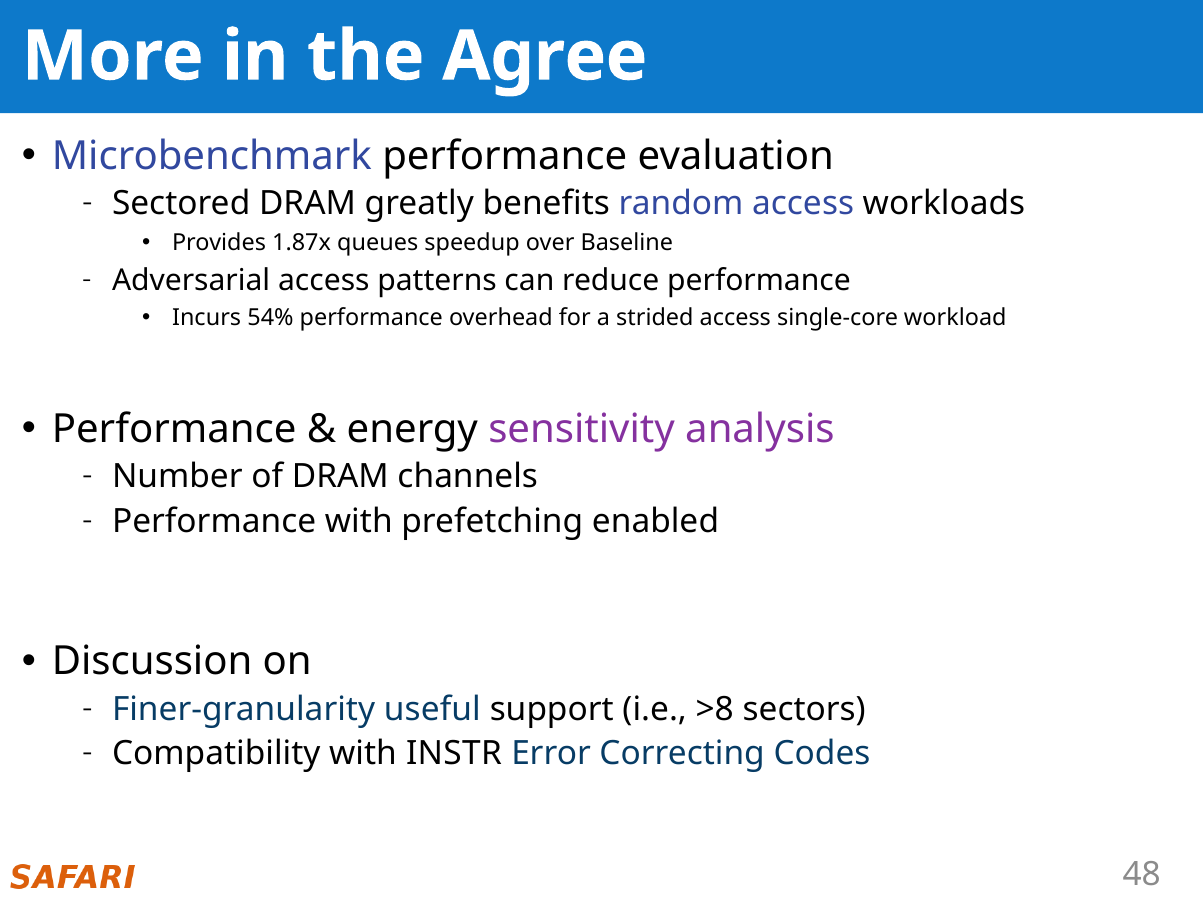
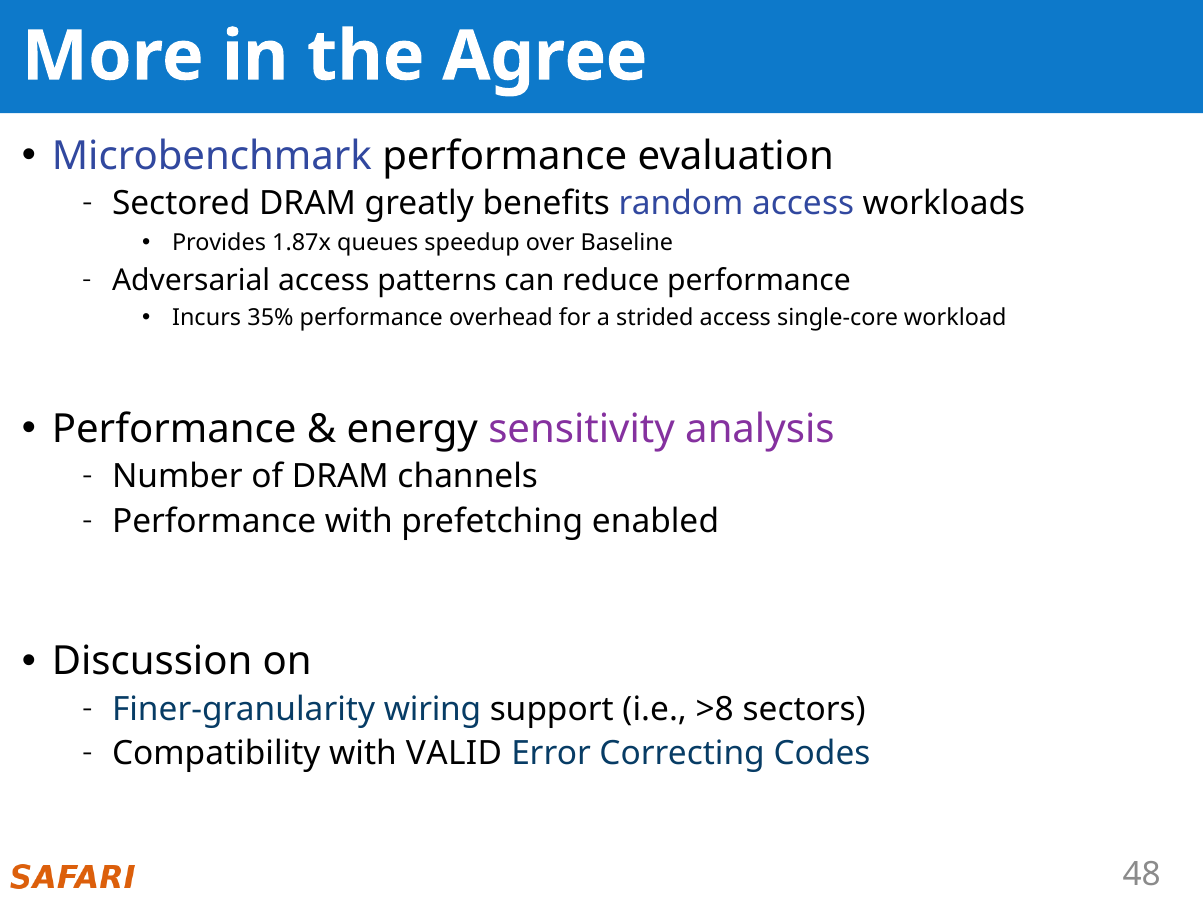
54%: 54% -> 35%
useful: useful -> wiring
INSTR: INSTR -> VALID
